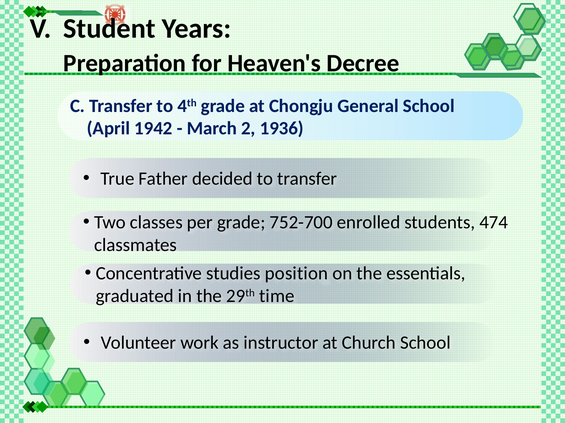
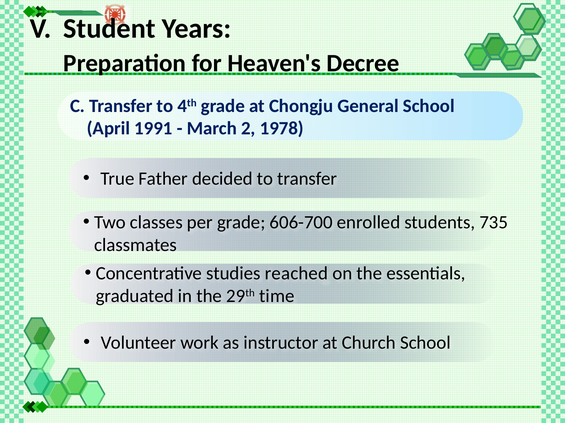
1942: 1942 -> 1991
1936: 1936 -> 1978
752-700: 752-700 -> 606-700
474: 474 -> 735
position: position -> reached
